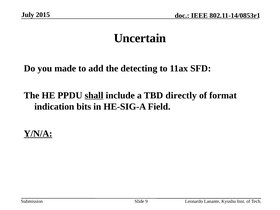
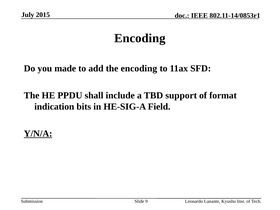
Uncertain at (140, 38): Uncertain -> Encoding
the detecting: detecting -> encoding
shall underline: present -> none
directly: directly -> support
